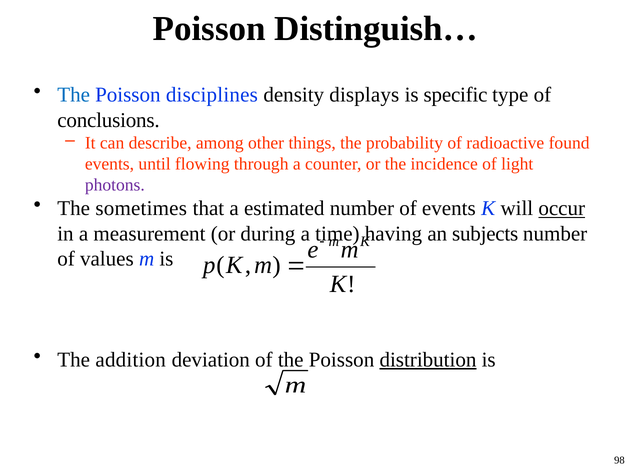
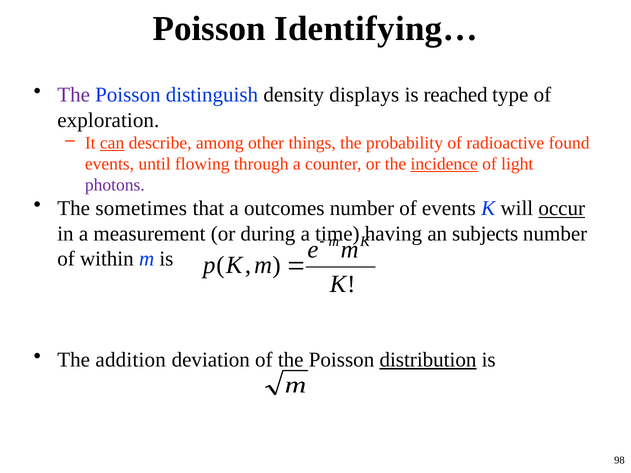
Distinguish…: Distinguish… -> Identifying…
The at (74, 95) colour: blue -> purple
disciplines: disciplines -> distinguish
specific: specific -> reached
conclusions: conclusions -> exploration
can underline: none -> present
incidence underline: none -> present
estimated: estimated -> outcomes
values: values -> within
